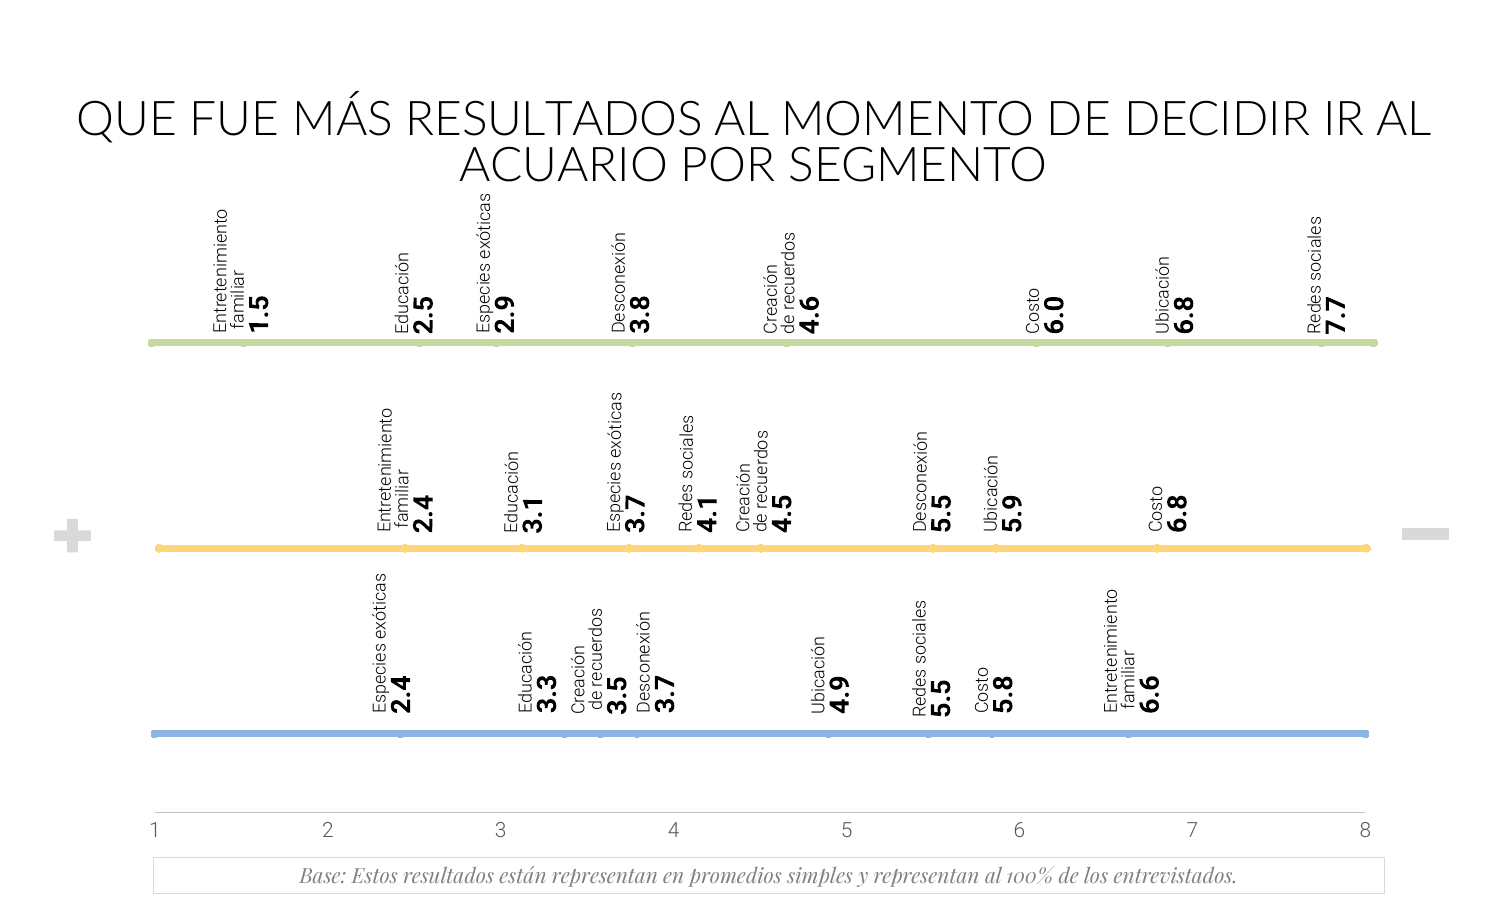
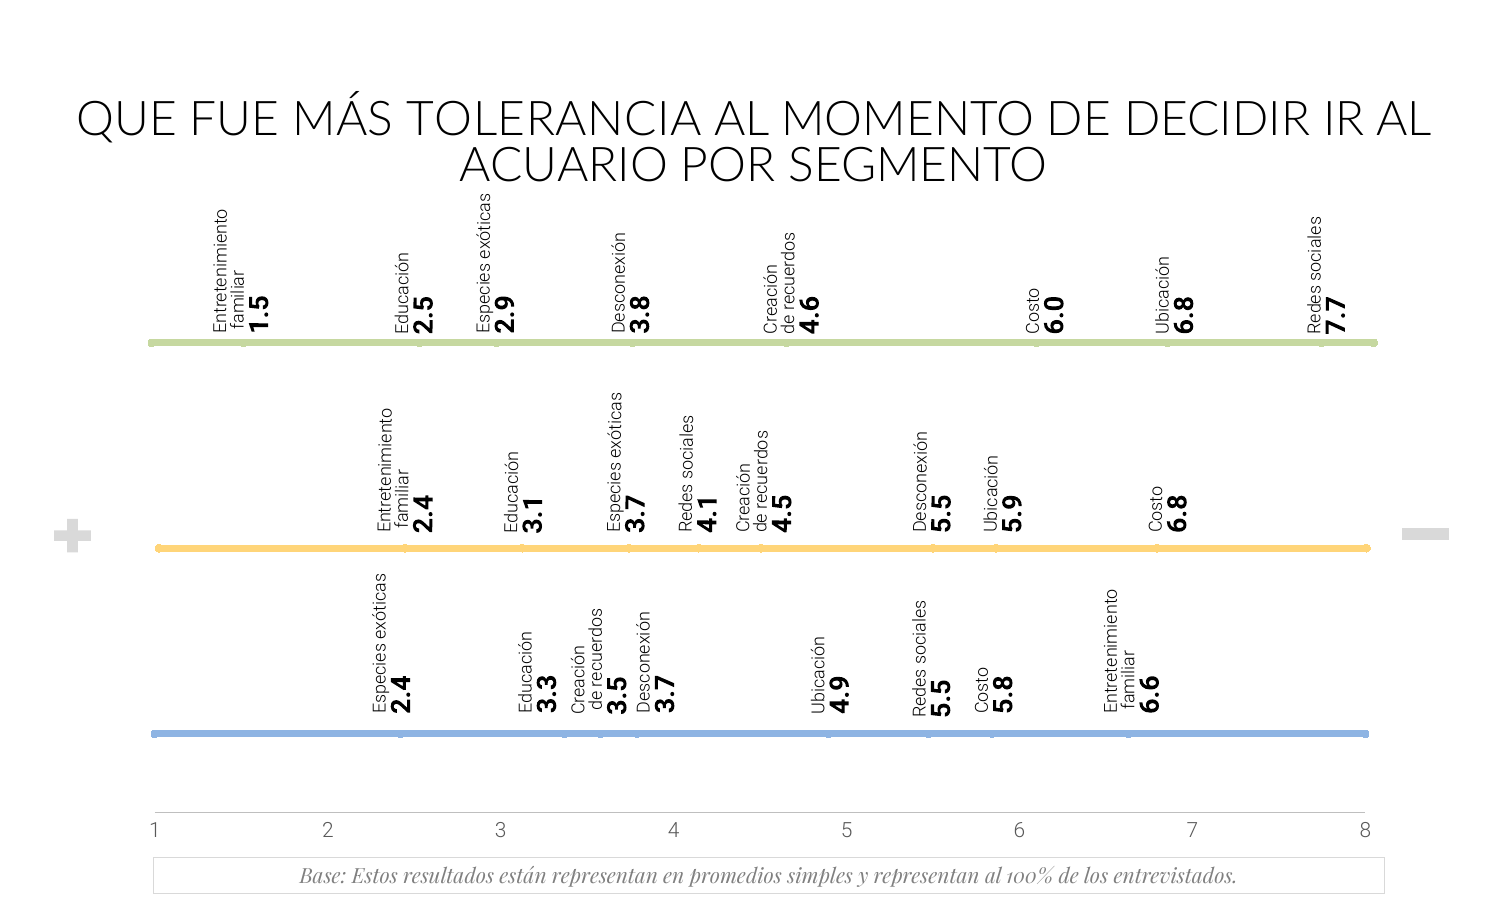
MÁS RESULTADOS: RESULTADOS -> TOLERANCIA
